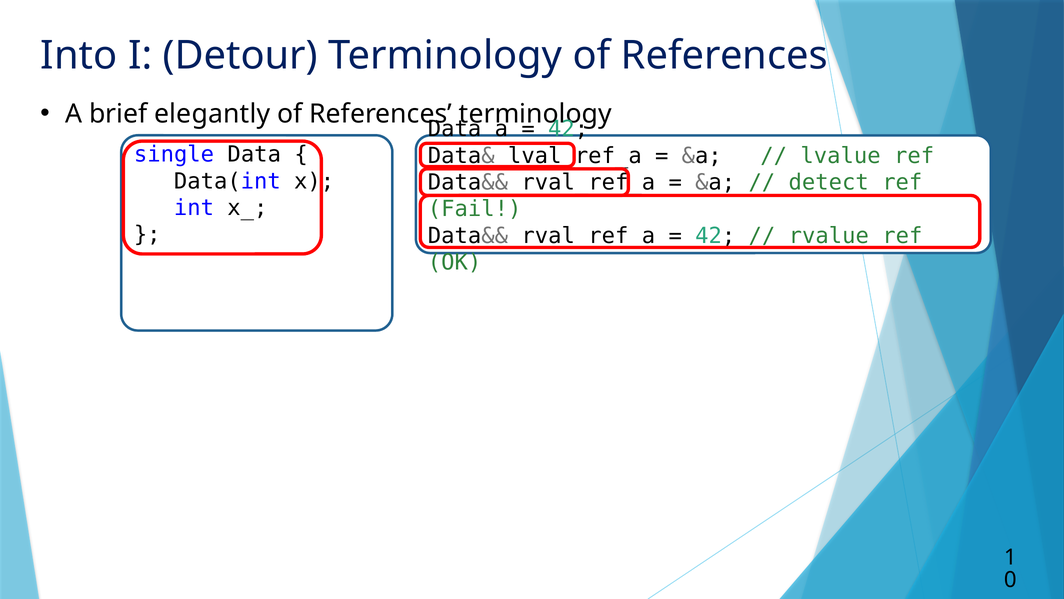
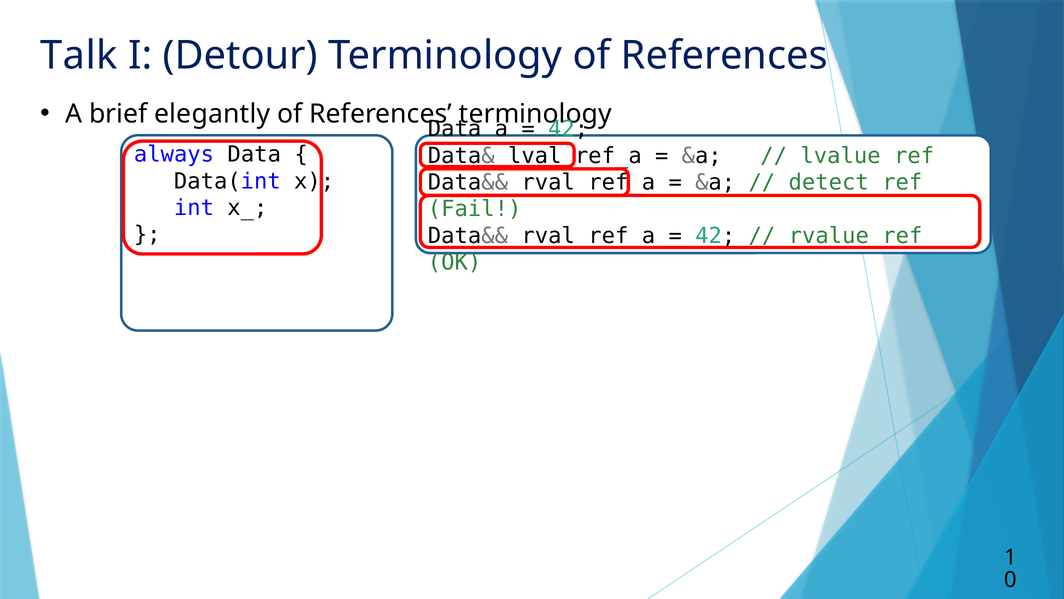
Into: Into -> Talk
single: single -> always
